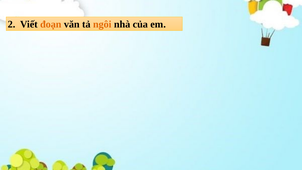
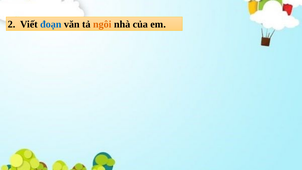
đoạn colour: orange -> blue
